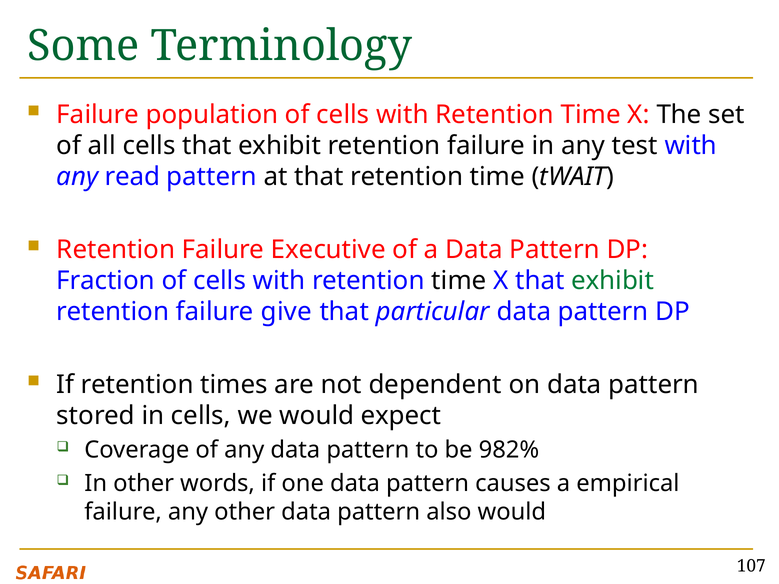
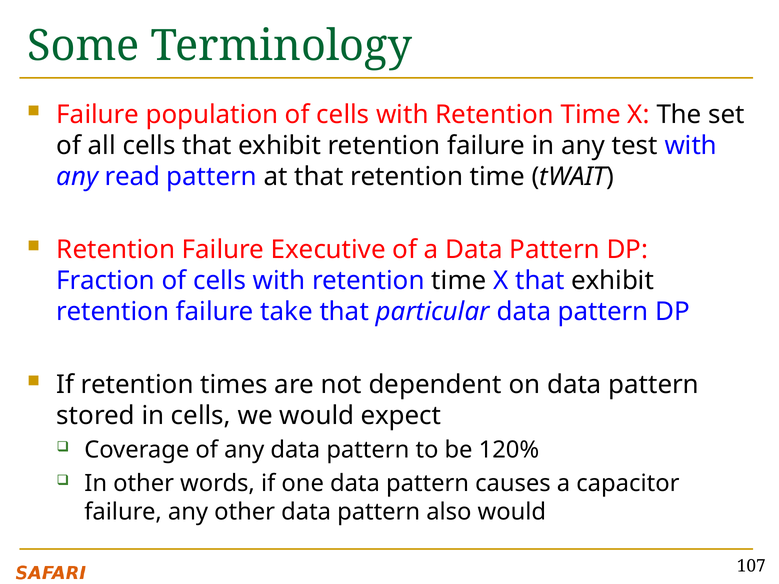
exhibit at (613, 281) colour: green -> black
give: give -> take
982%: 982% -> 120%
empirical: empirical -> capacitor
